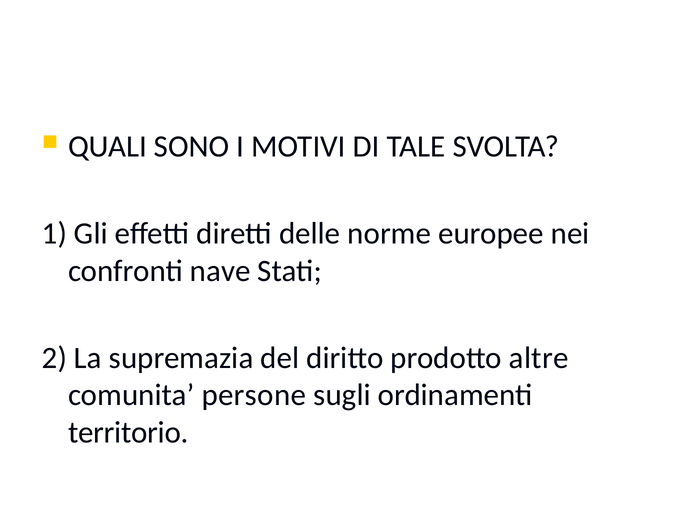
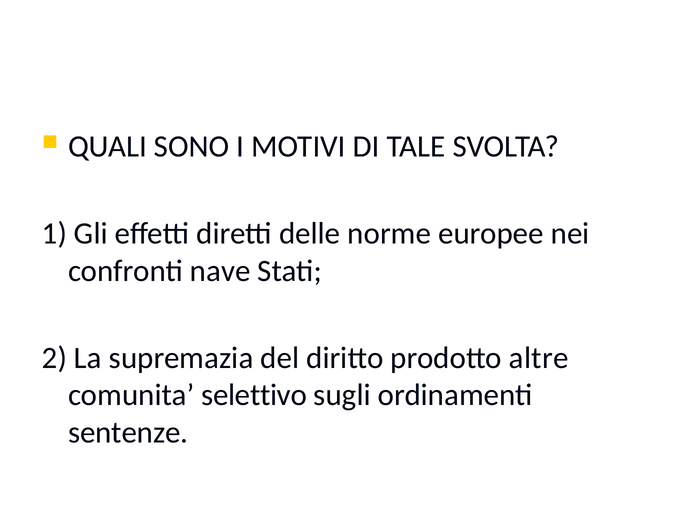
persone: persone -> selettivo
territorio: territorio -> sentenze
